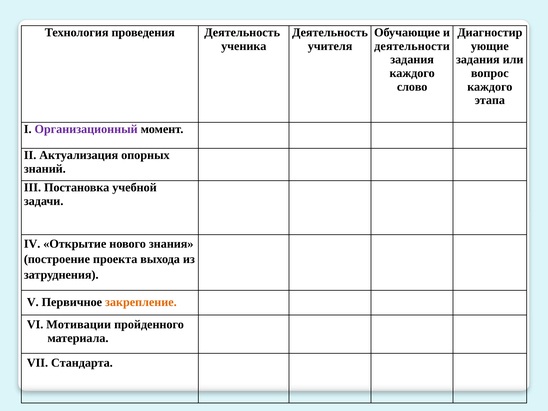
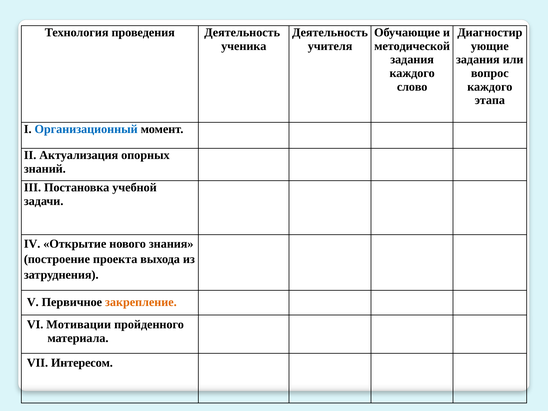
деятельности: деятельности -> методической
Организационный colour: purple -> blue
Стандарта: Стандарта -> Интересом
